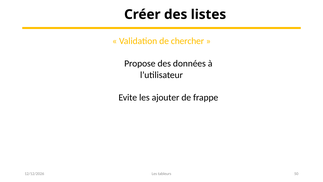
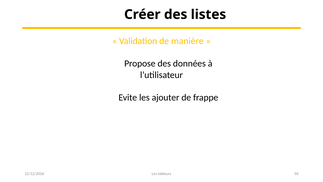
chercher: chercher -> manière
